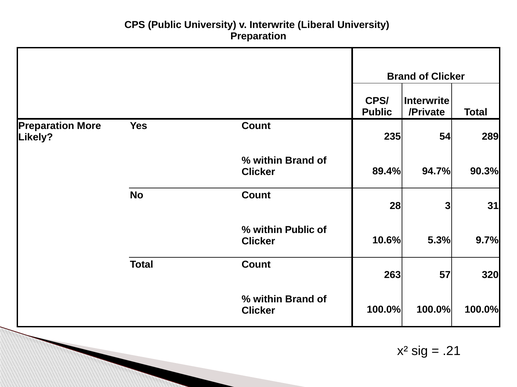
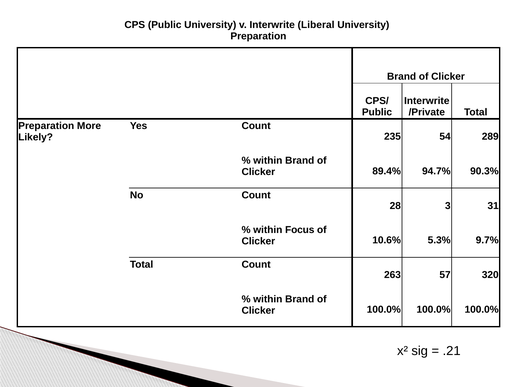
within Public: Public -> Focus
